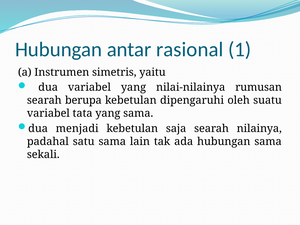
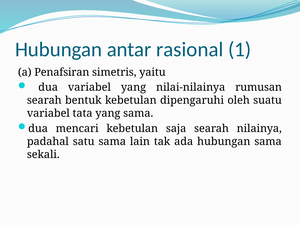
Instrumen: Instrumen -> Penafsiran
berupa: berupa -> bentuk
menjadi: menjadi -> mencari
